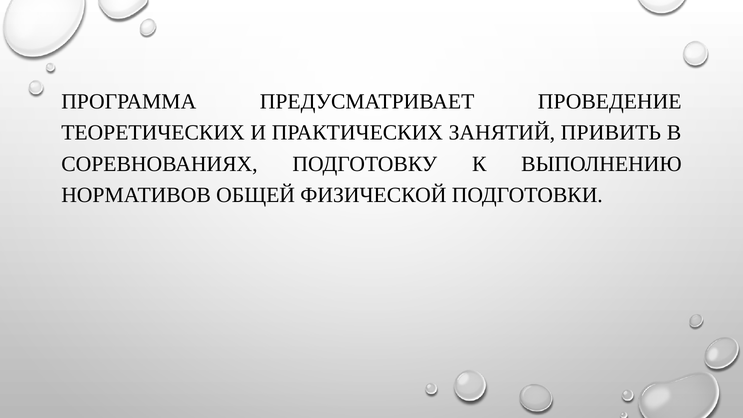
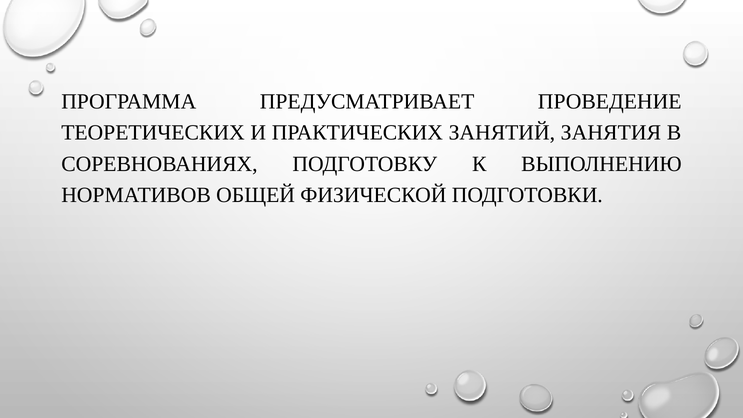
ПРИВИТЬ: ПРИВИТЬ -> ЗАНЯТИЯ
